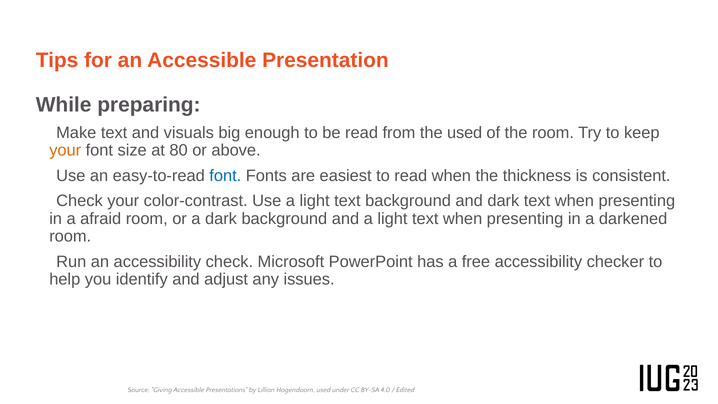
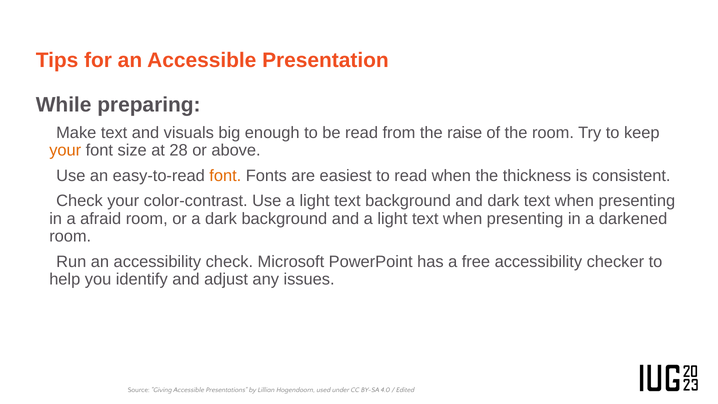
the used: used -> raise
80: 80 -> 28
font at (225, 176) colour: blue -> orange
